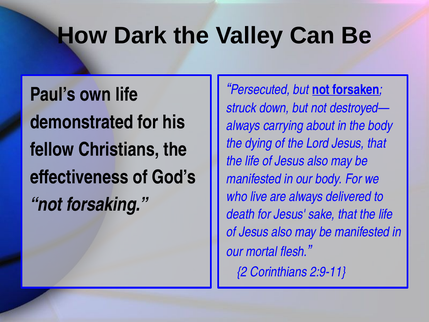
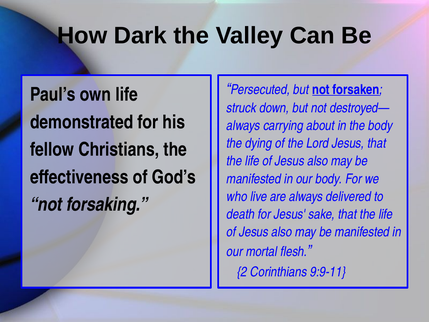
2:9-11: 2:9-11 -> 9:9-11
